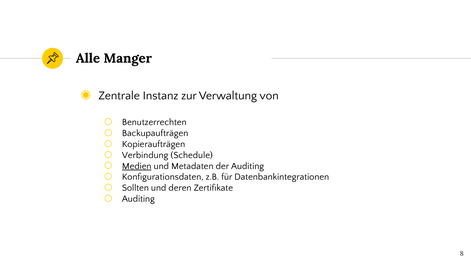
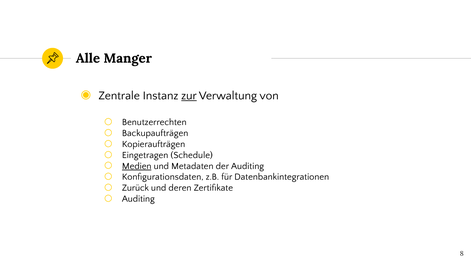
zur underline: none -> present
Verbindung: Verbindung -> Eingetragen
Sollten: Sollten -> Zurück
